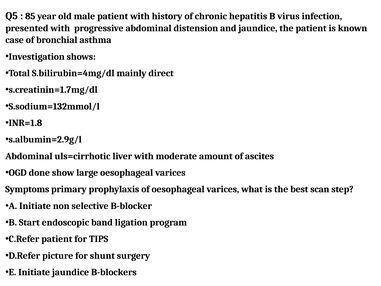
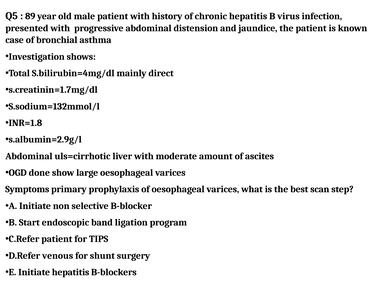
85: 85 -> 89
picture: picture -> venous
Initiate jaundice: jaundice -> hepatitis
